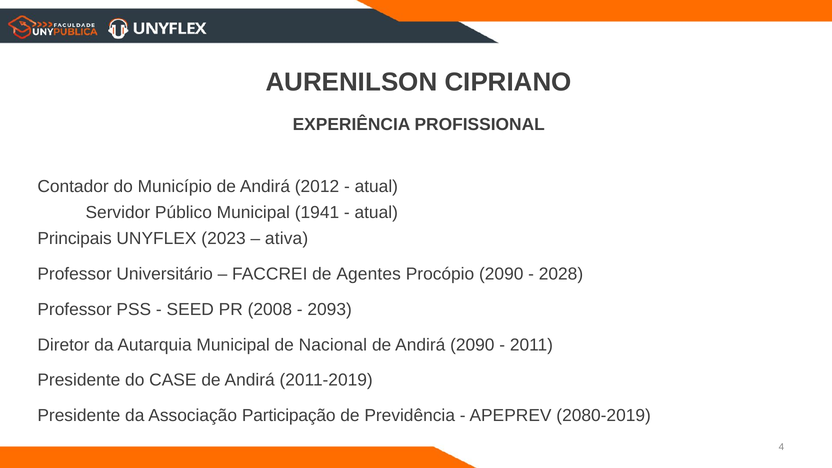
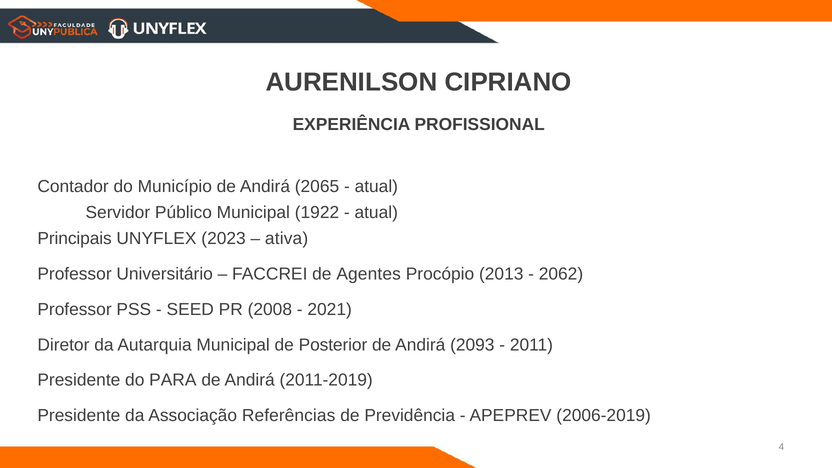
2012: 2012 -> 2065
1941: 1941 -> 1922
Procópio 2090: 2090 -> 2013
2028: 2028 -> 2062
2093: 2093 -> 2021
Nacional: Nacional -> Posterior
Andirá 2090: 2090 -> 2093
CASE: CASE -> PARA
Participação: Participação -> Referências
2080-2019: 2080-2019 -> 2006-2019
